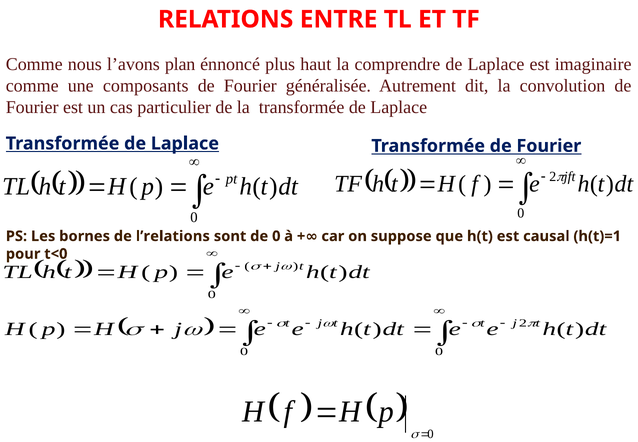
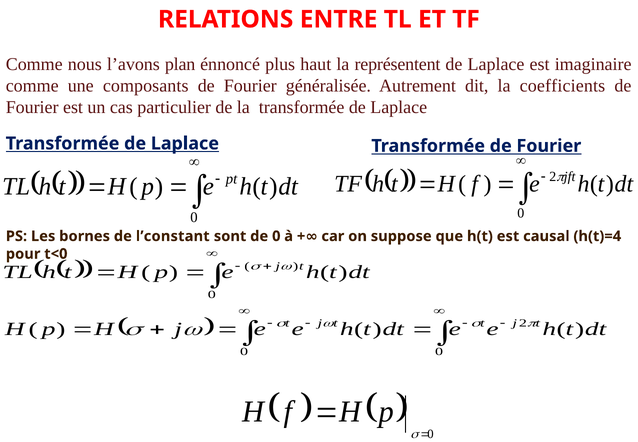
comprendre: comprendre -> représentent
convolution: convolution -> coefficients
l’relations: l’relations -> l’constant
h(t)=1: h(t)=1 -> h(t)=4
